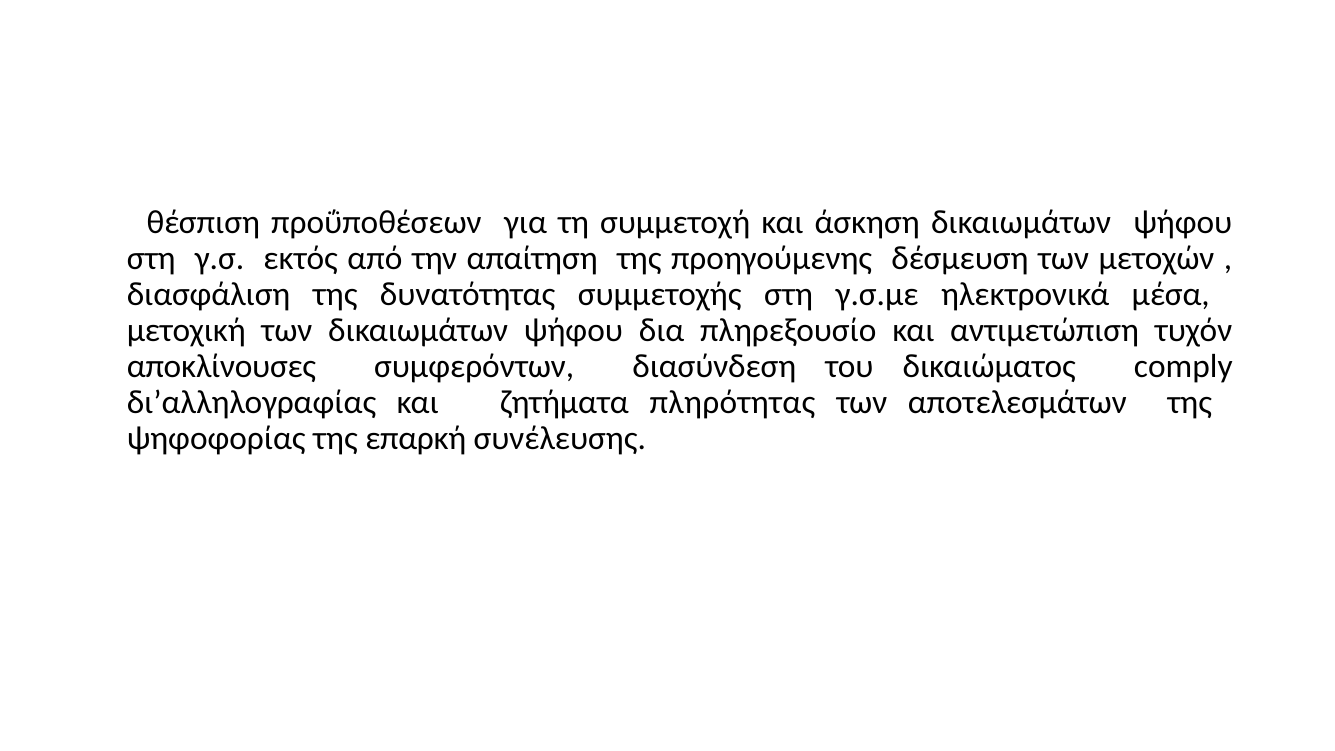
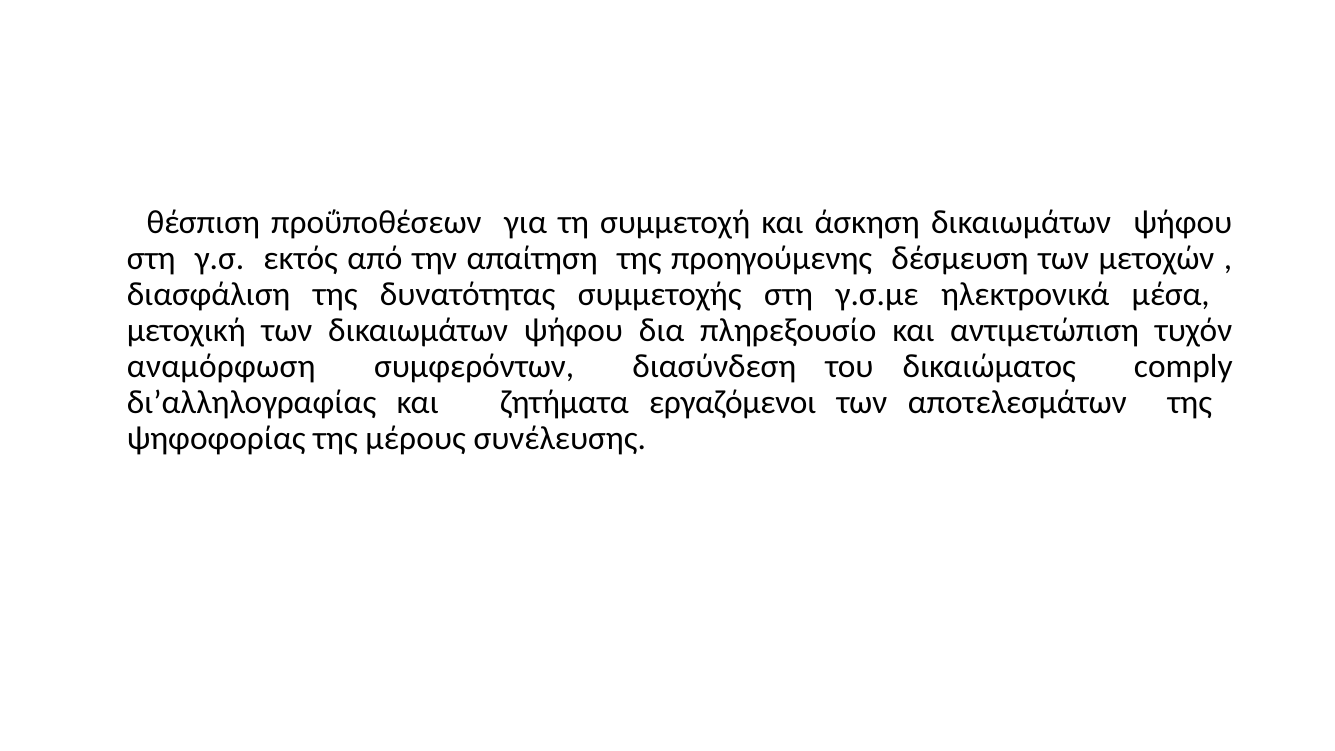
αποκλίνουσες: αποκλίνουσες -> αναμόρφωση
πληρότητας: πληρότητας -> εργαζόμενοι
επαρκή: επαρκή -> μέρους
